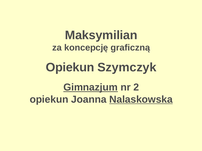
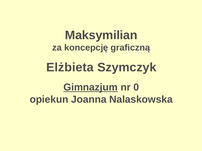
Opiekun at (70, 68): Opiekun -> Elżbieta
2: 2 -> 0
Nalaskowska underline: present -> none
